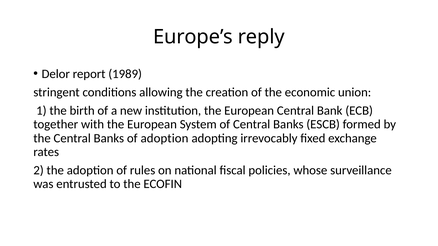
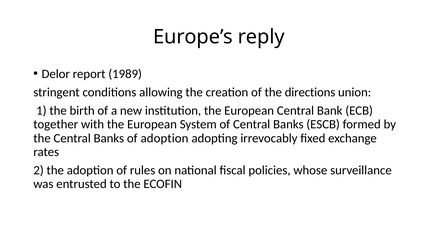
economic: economic -> directions
